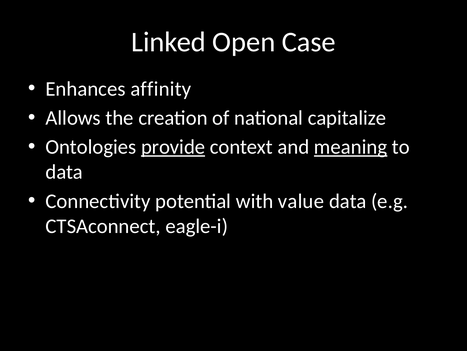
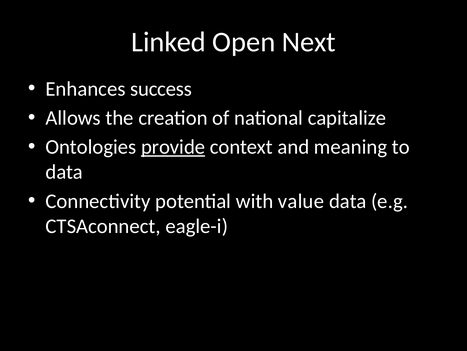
Case: Case -> Next
affinity: affinity -> success
meaning underline: present -> none
